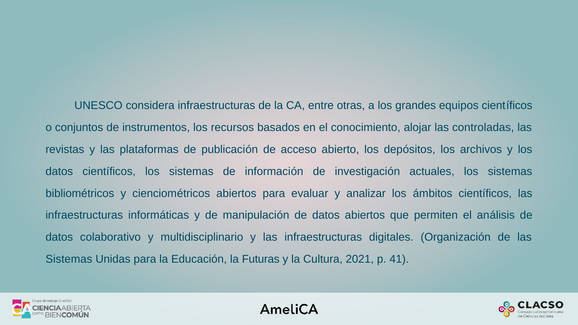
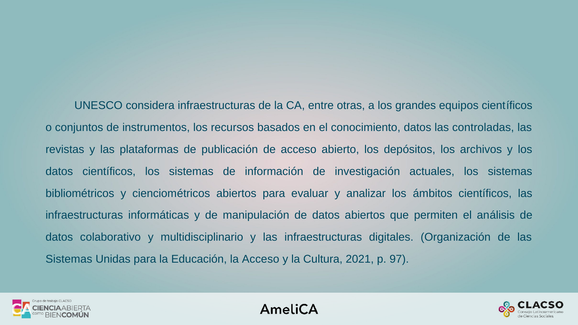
conocimiento alojar: alojar -> datos
la Futuras: Futuras -> Acceso
41: 41 -> 97
